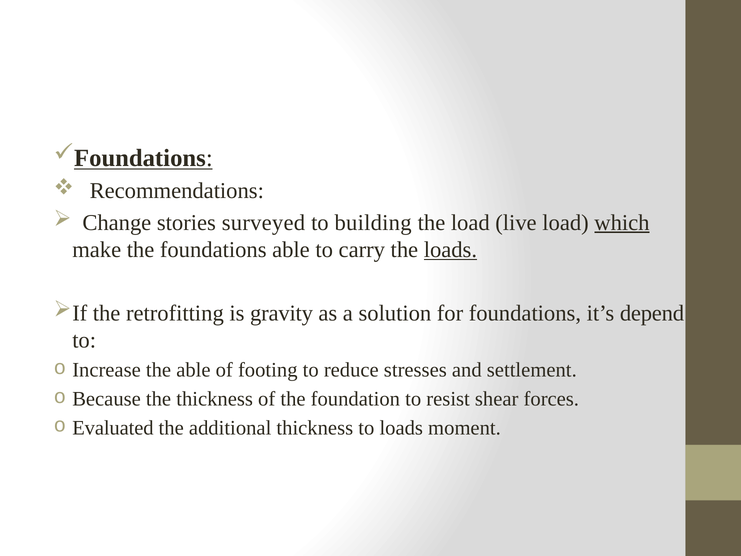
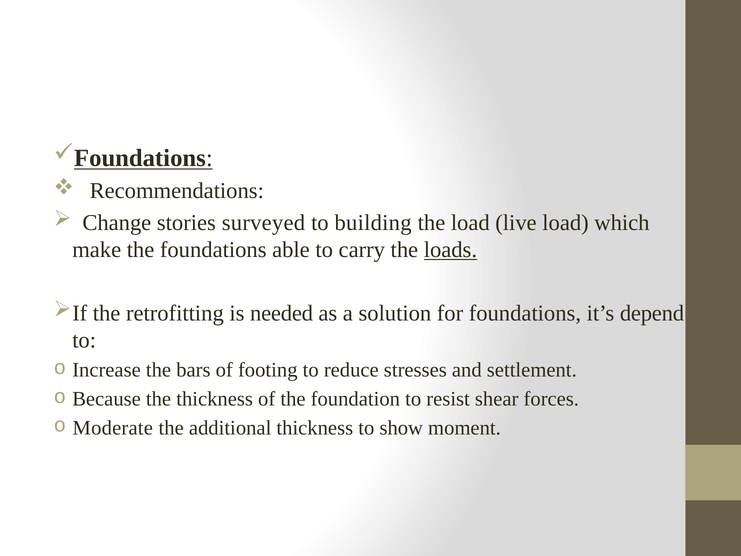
which underline: present -> none
gravity: gravity -> needed
the able: able -> bars
Evaluated: Evaluated -> Moderate
to loads: loads -> show
